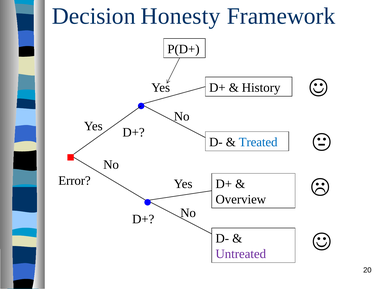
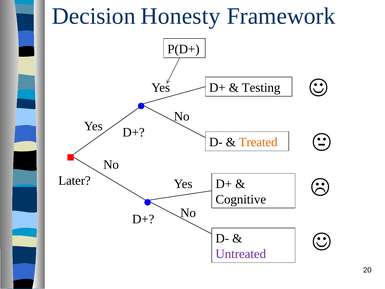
History: History -> Testing
Treated colour: blue -> orange
Error: Error -> Later
Overview: Overview -> Cognitive
